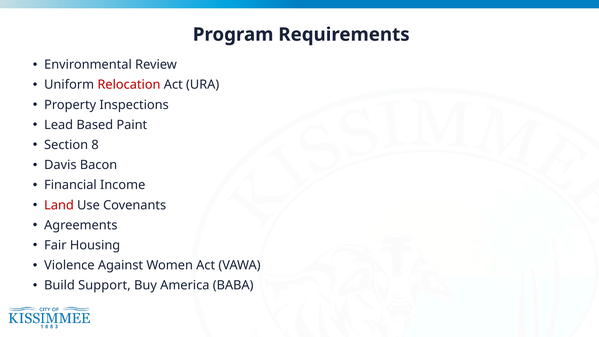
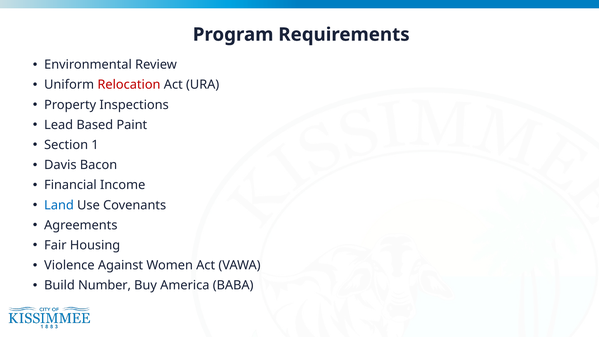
8: 8 -> 1
Land colour: red -> blue
Support: Support -> Number
